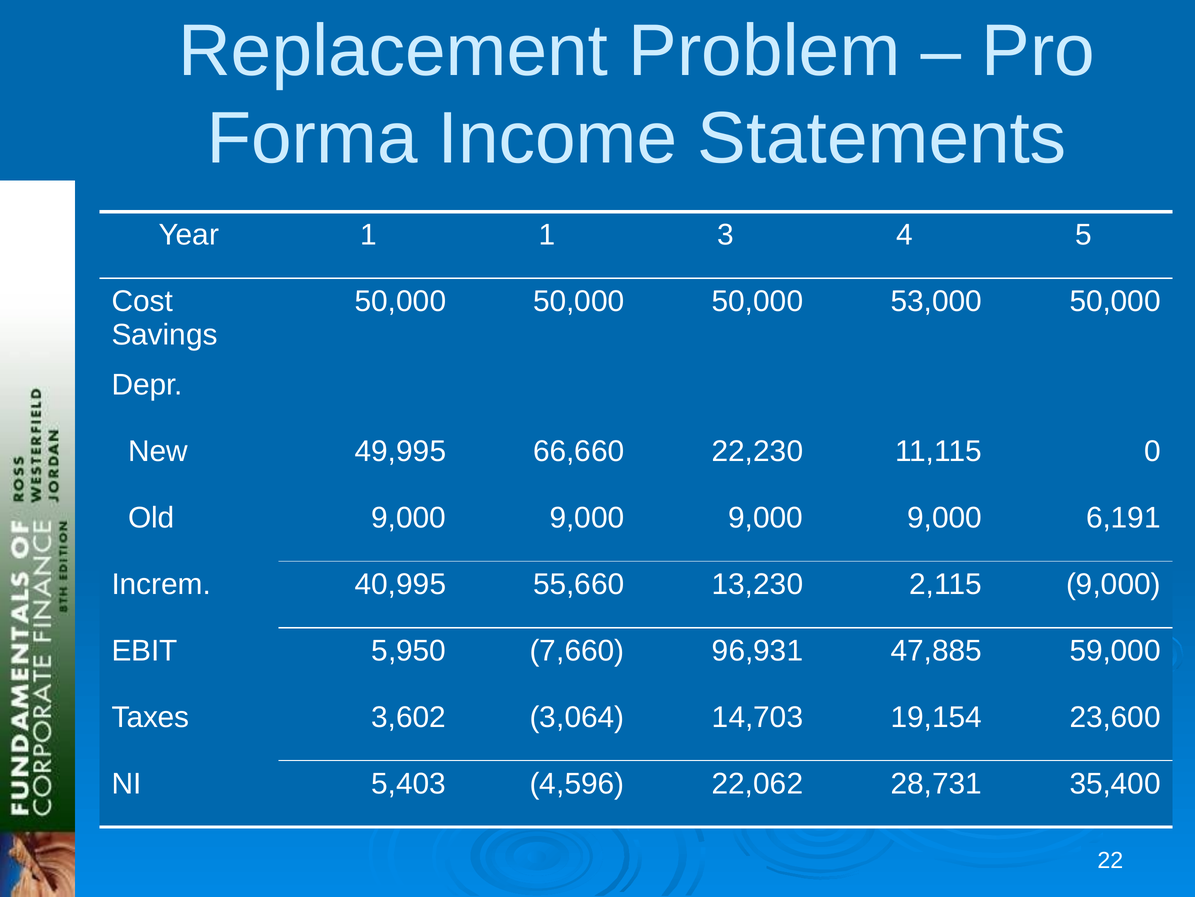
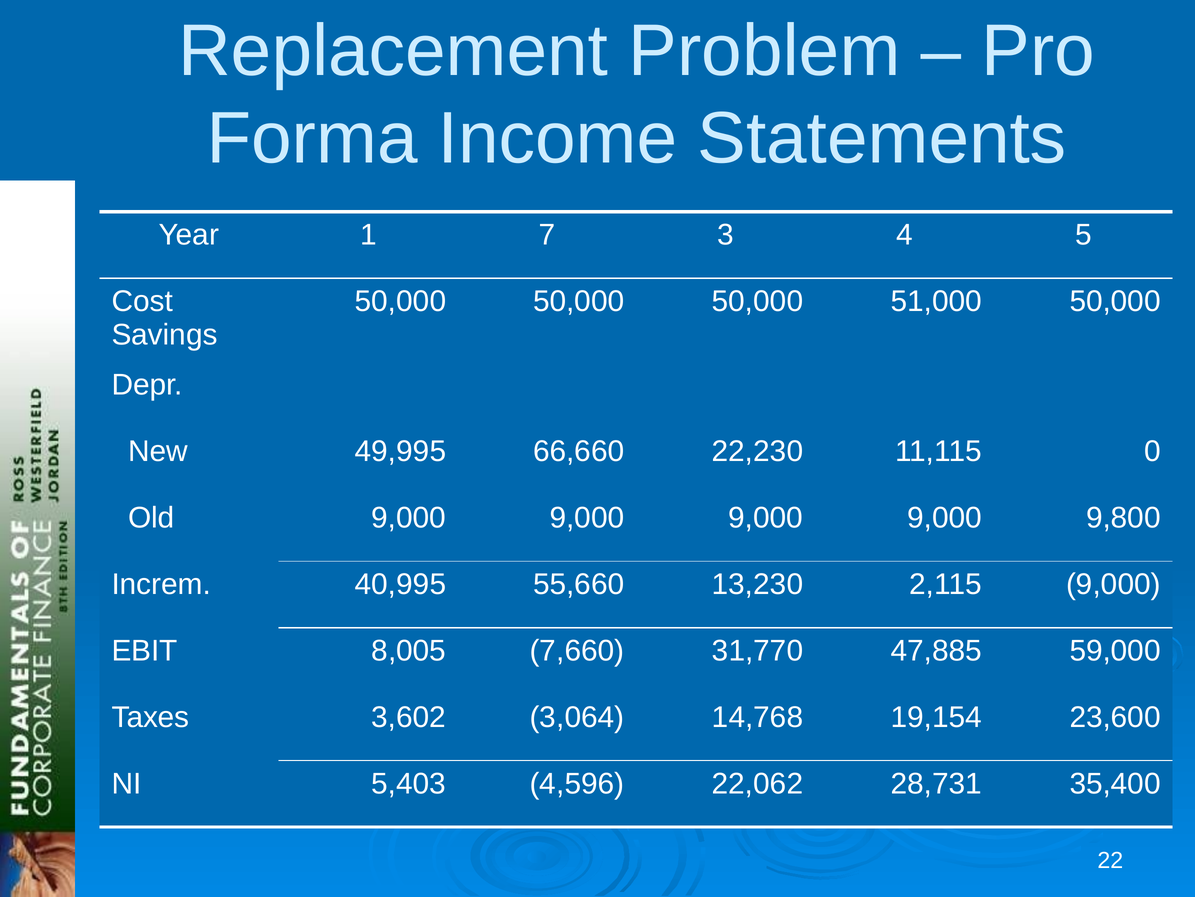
1 1: 1 -> 7
53,000: 53,000 -> 51,000
6,191: 6,191 -> 9,800
5,950: 5,950 -> 8,005
96,931: 96,931 -> 31,770
14,703: 14,703 -> 14,768
